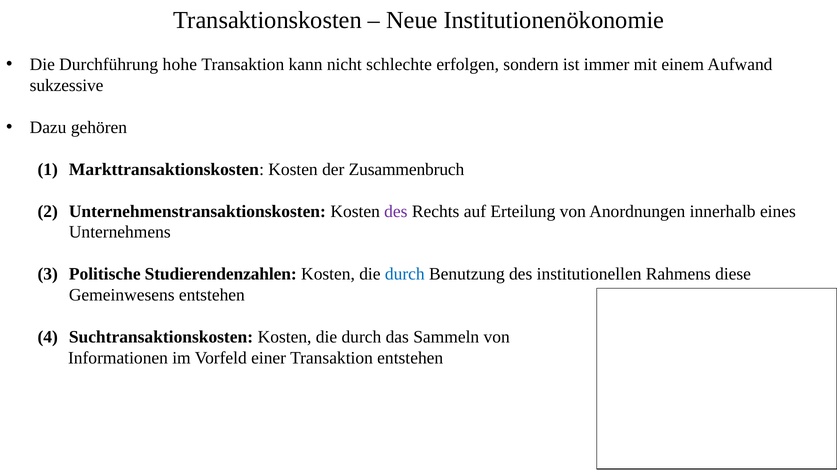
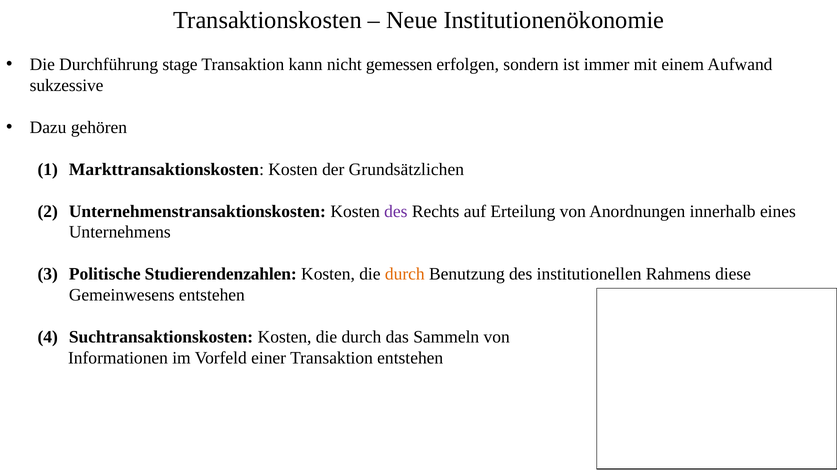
hohe: hohe -> stage
schlechte: schlechte -> gemessen
Zusammenbruch: Zusammenbruch -> Grundsätzlichen
durch at (405, 274) colour: blue -> orange
